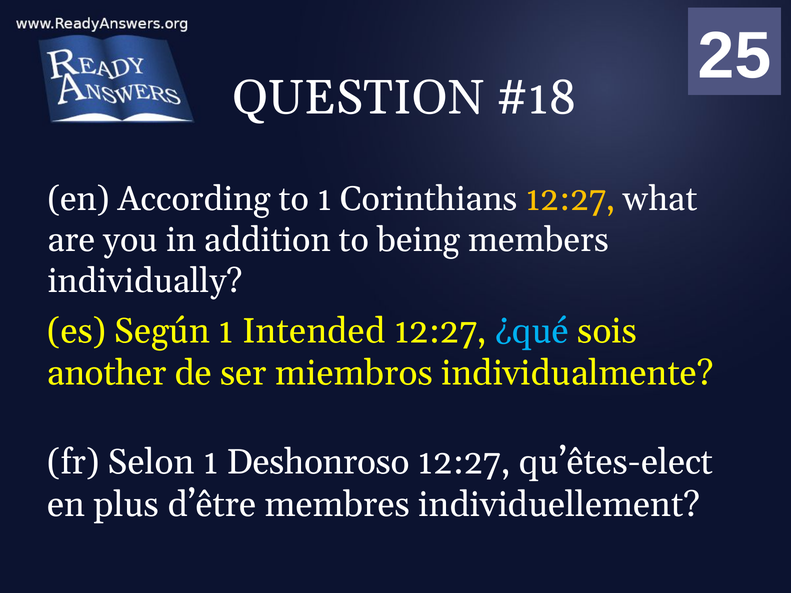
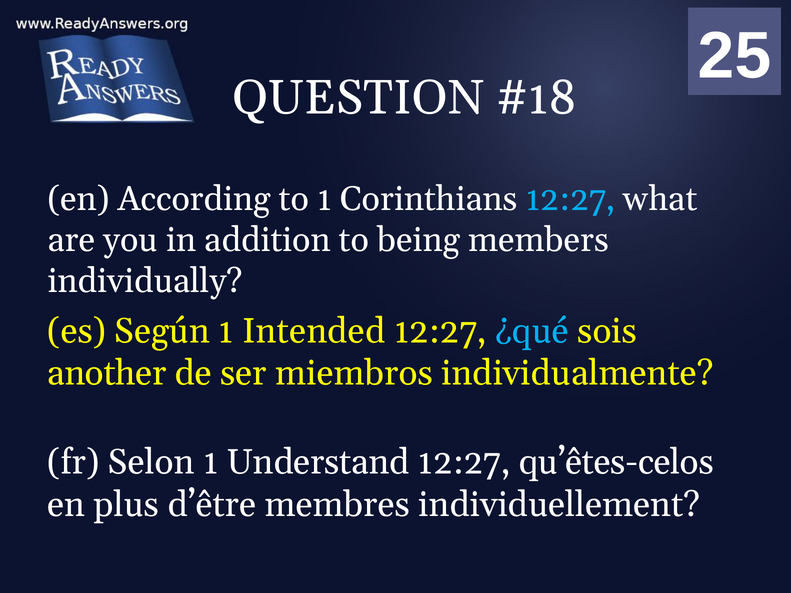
12:27 at (571, 199) colour: yellow -> light blue
Deshonroso: Deshonroso -> Understand
qu’êtes-elect: qu’êtes-elect -> qu’êtes-celos
